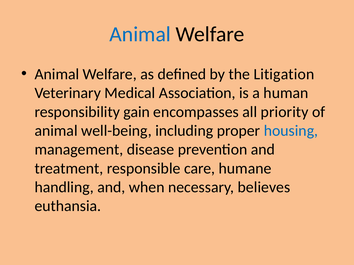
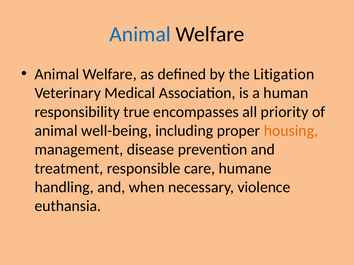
gain: gain -> true
housing colour: blue -> orange
believes: believes -> violence
